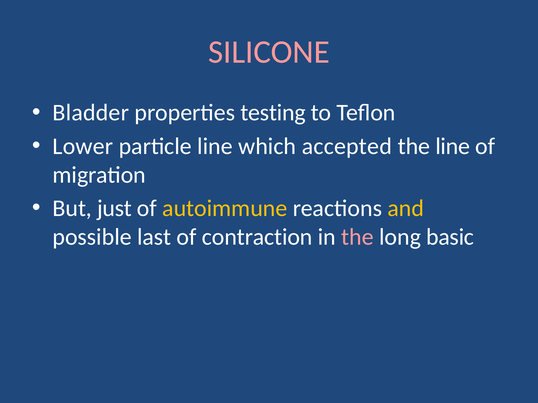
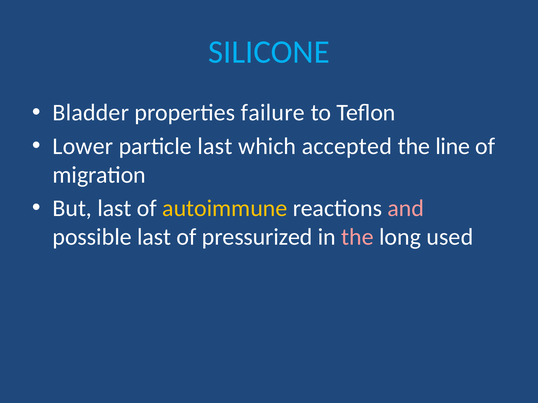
SILICONE colour: pink -> light blue
testing: testing -> failure
particle line: line -> last
But just: just -> last
and colour: yellow -> pink
contraction: contraction -> pressurized
basic: basic -> used
